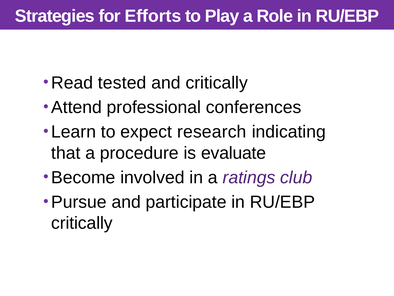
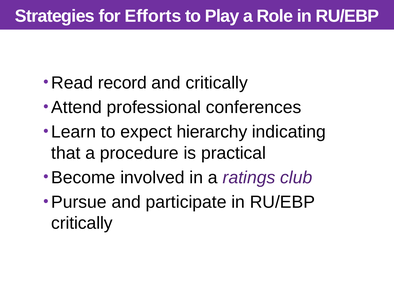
tested: tested -> record
research: research -> hierarchy
evaluate: evaluate -> practical
